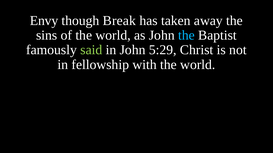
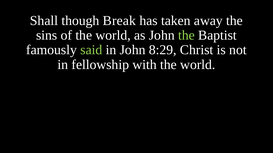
Envy: Envy -> Shall
the at (186, 35) colour: light blue -> light green
5:29: 5:29 -> 8:29
